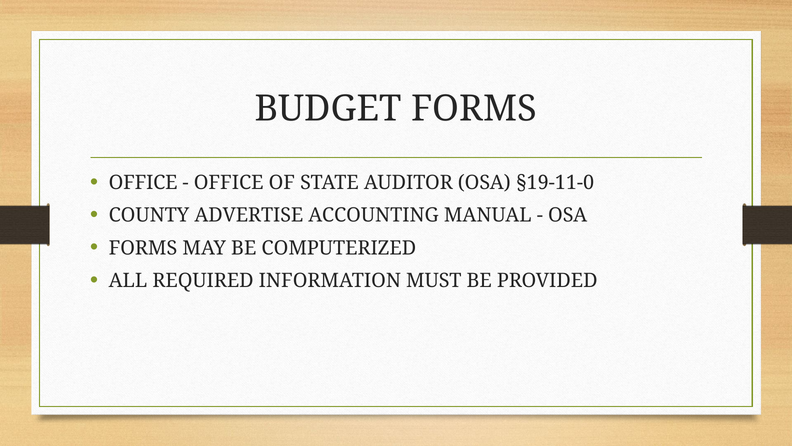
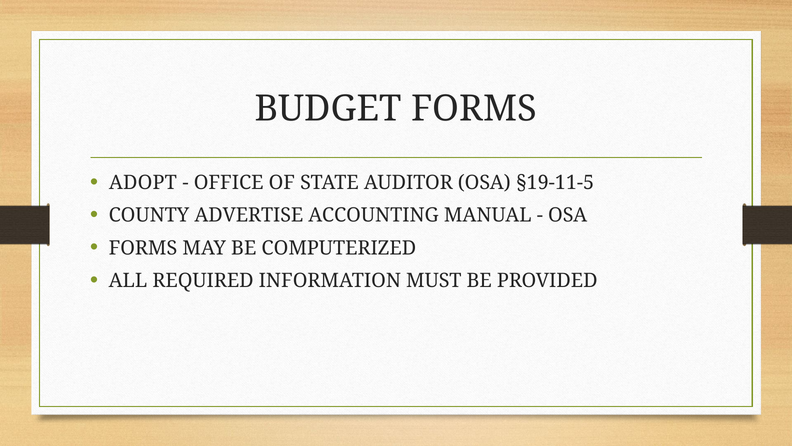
OFFICE at (143, 182): OFFICE -> ADOPT
§19-11-0: §19-11-0 -> §19-11-5
